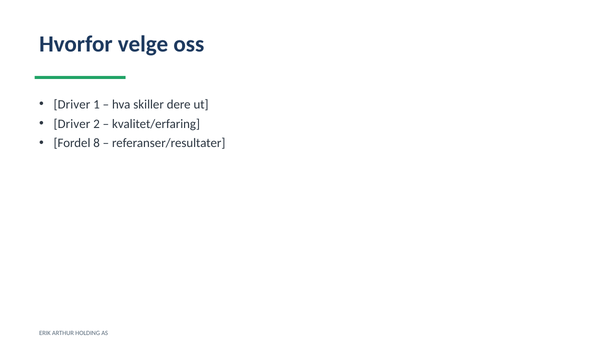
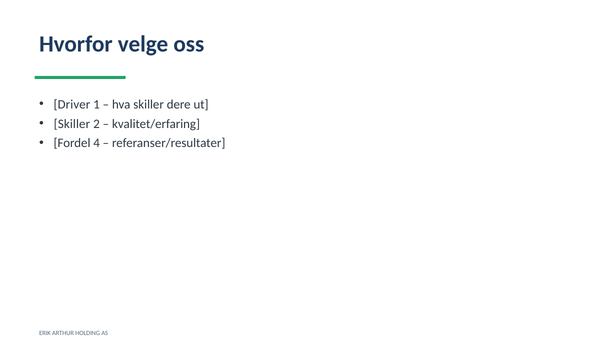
Driver at (72, 124): Driver -> Skiller
8: 8 -> 4
